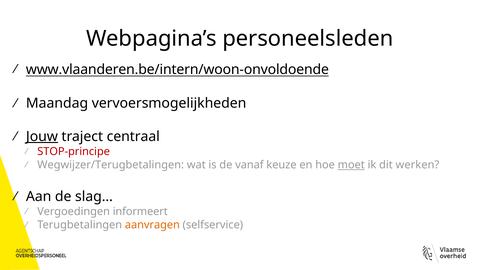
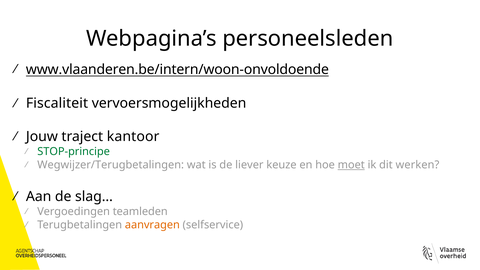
Maandag: Maandag -> Fiscaliteit
Jouw underline: present -> none
centraal: centraal -> kantoor
STOP-principe colour: red -> green
vanaf: vanaf -> liever
informeert: informeert -> teamleden
